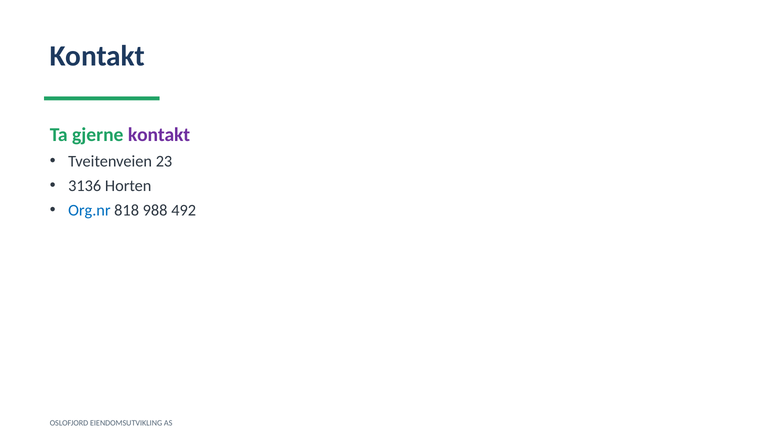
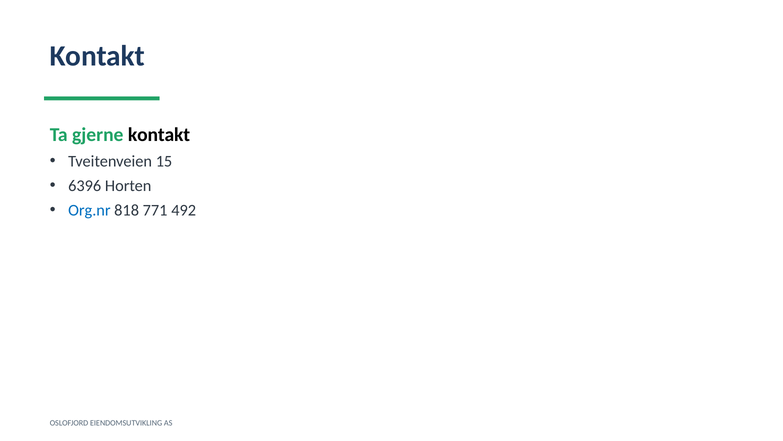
kontakt at (159, 135) colour: purple -> black
23: 23 -> 15
3136: 3136 -> 6396
988: 988 -> 771
